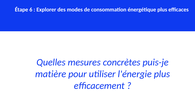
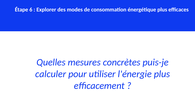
matière: matière -> calculer
